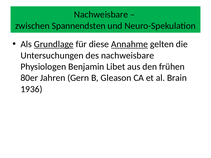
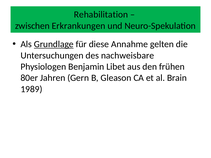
Nachweisbare at (101, 15): Nachweisbare -> Rehabilitation
Spannendsten: Spannendsten -> Erkrankungen
Annahme underline: present -> none
1936: 1936 -> 1989
